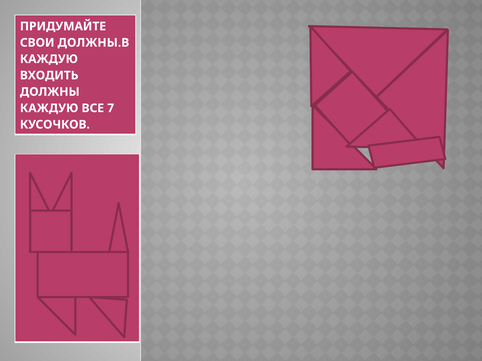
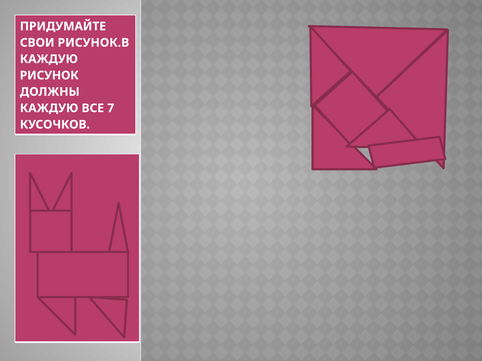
ДОЛЖНЫ.В: ДОЛЖНЫ.В -> РИСУНОК.В
ВХОДИТЬ: ВХОДИТЬ -> РИСУНОК
